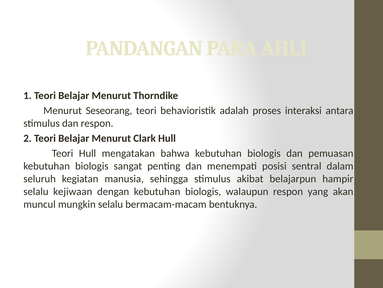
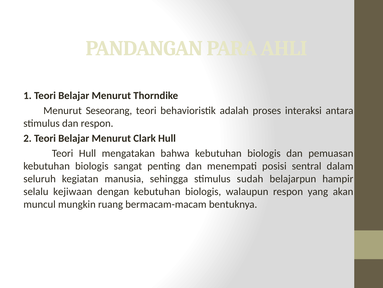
akibat: akibat -> sudah
mungkin selalu: selalu -> ruang
